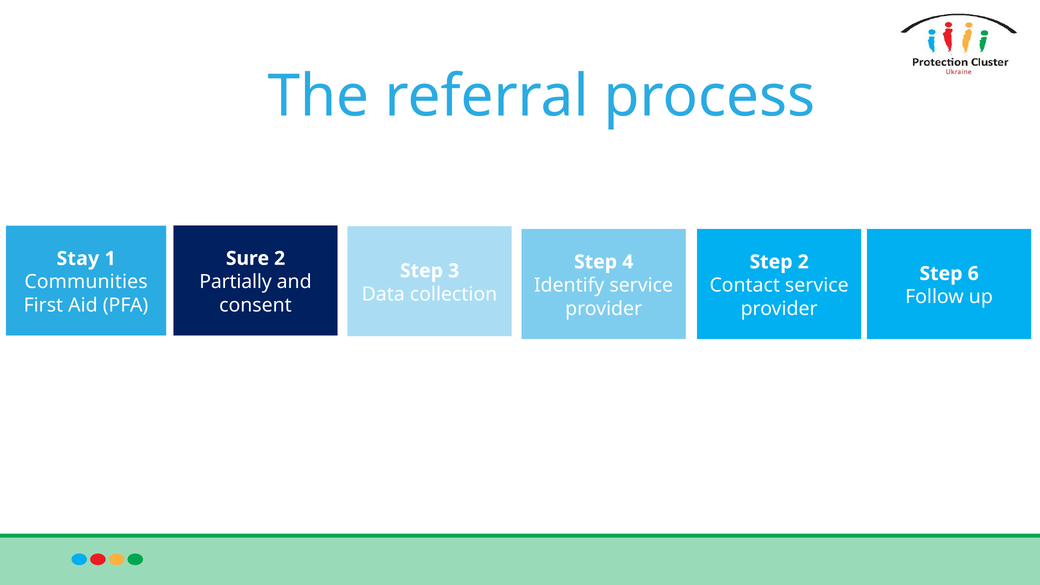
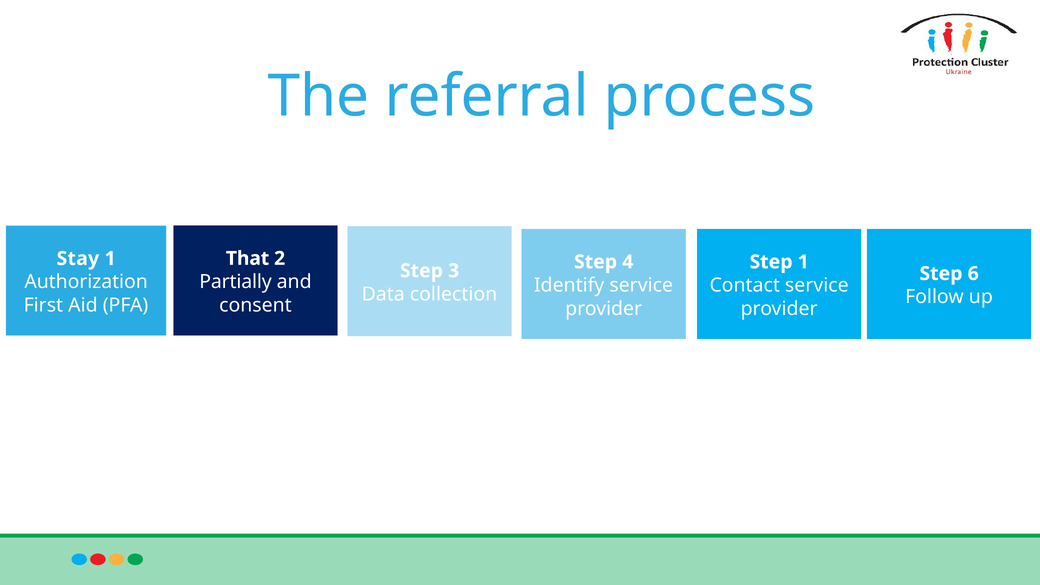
Sure: Sure -> That
Step 2: 2 -> 1
Communities: Communities -> Authorization
